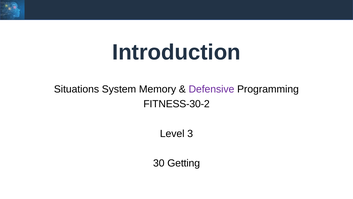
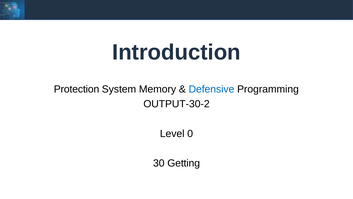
Situations: Situations -> Protection
Defensive colour: purple -> blue
FITNESS-30-2: FITNESS-30-2 -> OUTPUT-30-2
3: 3 -> 0
